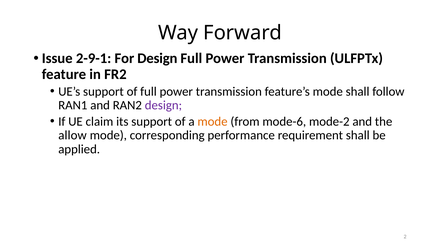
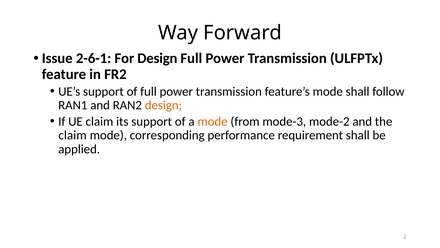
2-9-1: 2-9-1 -> 2-6-1
design at (163, 105) colour: purple -> orange
mode-6: mode-6 -> mode-3
allow at (73, 135): allow -> claim
